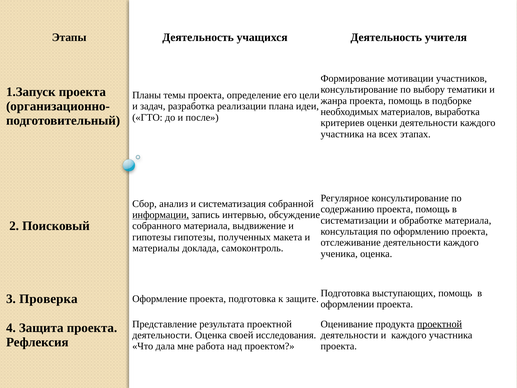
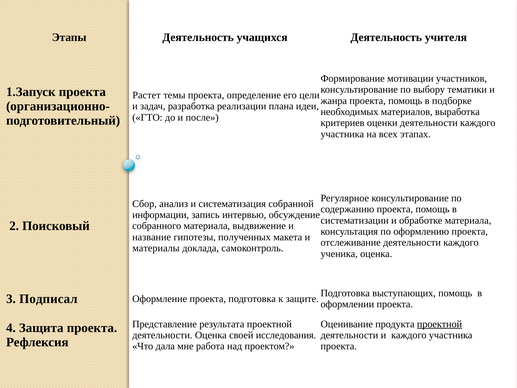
Планы: Планы -> Растет
информации underline: present -> none
гипотезы at (152, 237): гипотезы -> название
Проверка: Проверка -> Подписал
